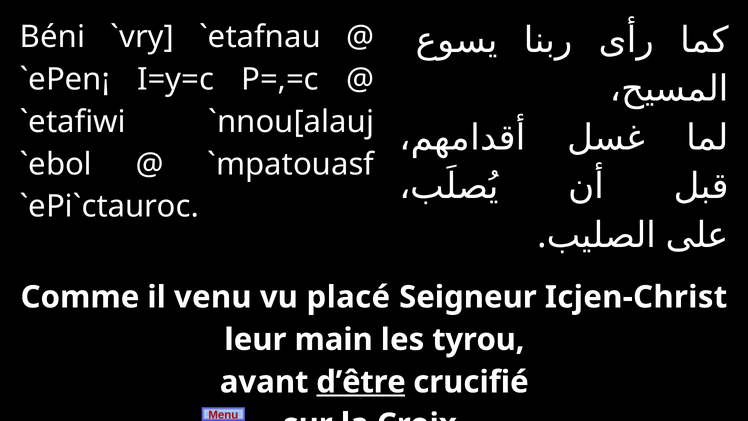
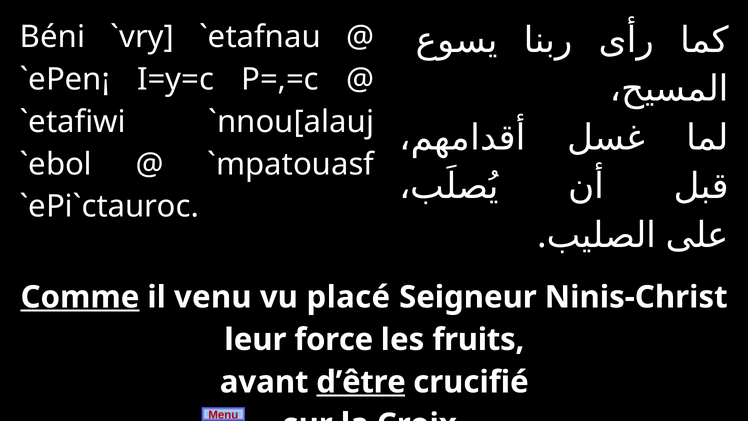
Comme underline: none -> present
Icjen-Christ: Icjen-Christ -> Ninis-Christ
main: main -> force
tyrou: tyrou -> fruits
